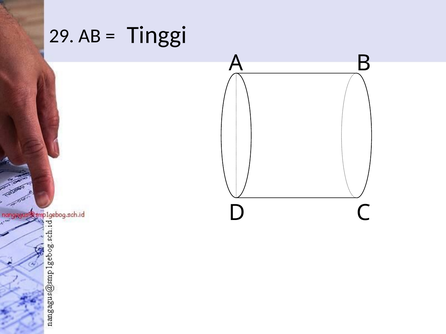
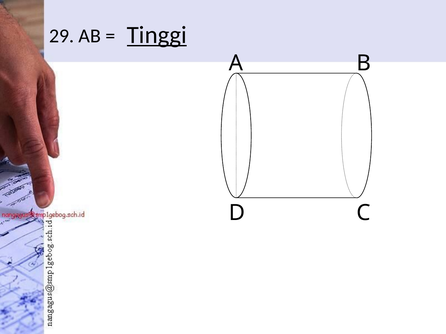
Tinggi underline: none -> present
